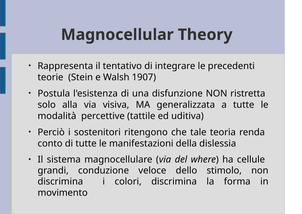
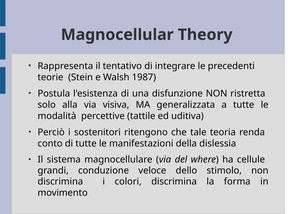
1907: 1907 -> 1987
